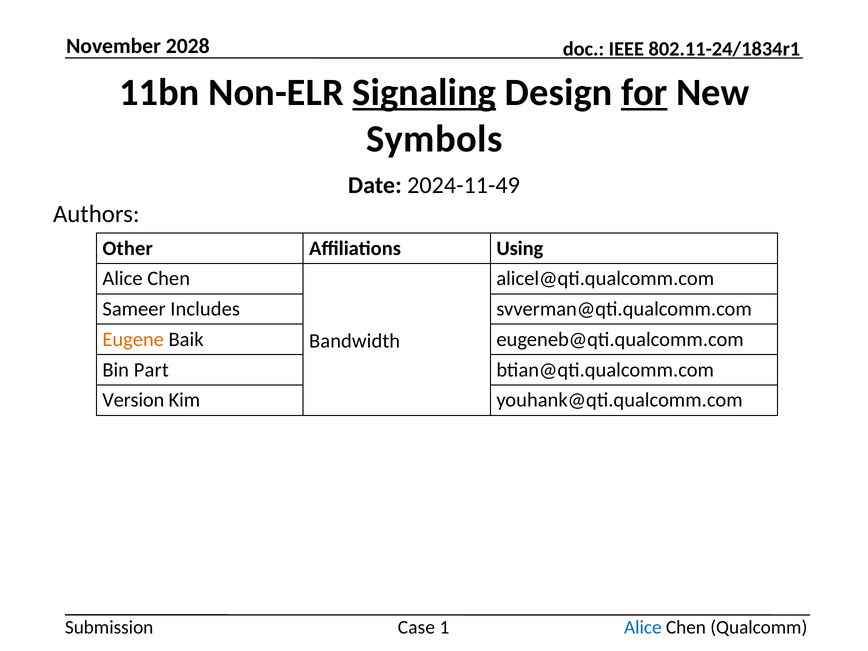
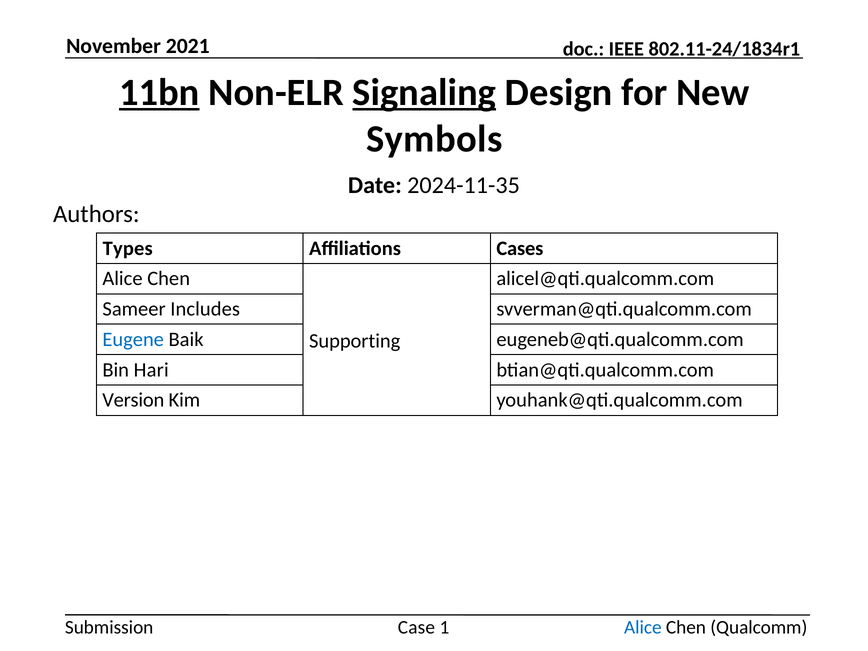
2028: 2028 -> 2021
11bn underline: none -> present
for underline: present -> none
2024-11-49: 2024-11-49 -> 2024-11-35
Other: Other -> Types
Using: Using -> Cases
Eugene colour: orange -> blue
Bandwidth: Bandwidth -> Supporting
Part: Part -> Hari
